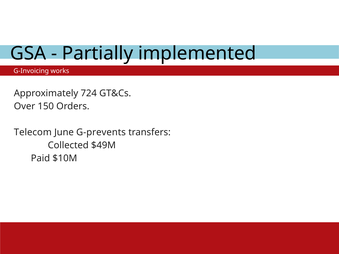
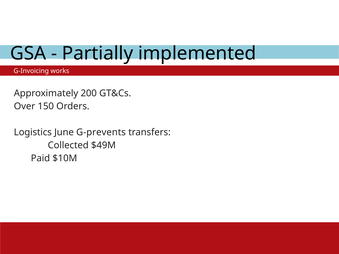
724: 724 -> 200
Telecom: Telecom -> Logistics
